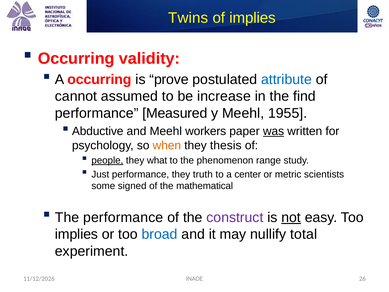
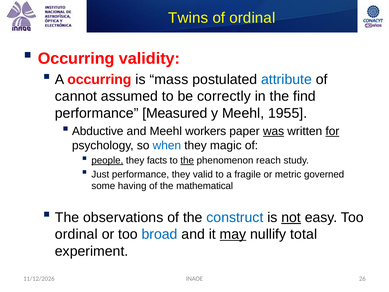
of implies: implies -> ordinal
prove: prove -> mass
increase: increase -> correctly
for underline: none -> present
when colour: orange -> blue
thesis: thesis -> magic
what: what -> facts
the at (187, 160) underline: none -> present
range: range -> reach
truth: truth -> valid
center: center -> fragile
scientists: scientists -> governed
signed: signed -> having
The performance: performance -> observations
construct colour: purple -> blue
implies at (76, 234): implies -> ordinal
may underline: none -> present
